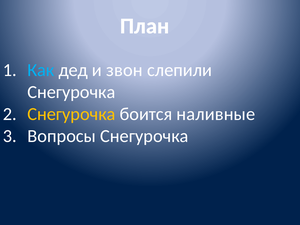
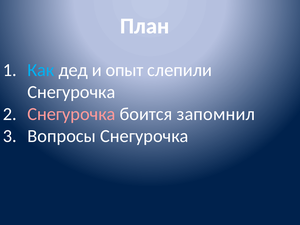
звон: звон -> опыт
Снегурочка at (71, 114) colour: yellow -> pink
наливные: наливные -> запомнил
